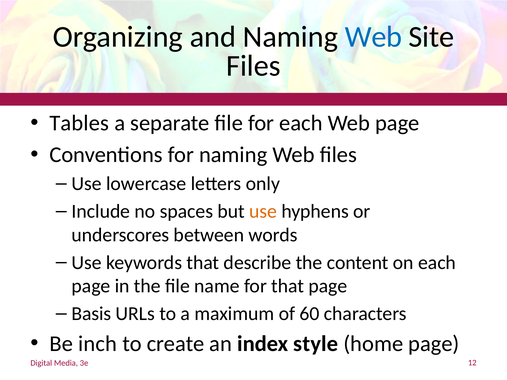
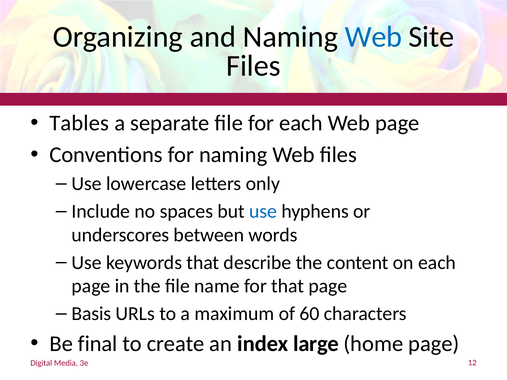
use at (263, 212) colour: orange -> blue
inch: inch -> final
style: style -> large
